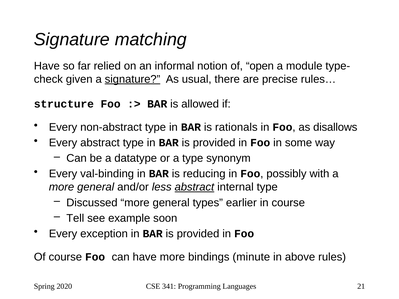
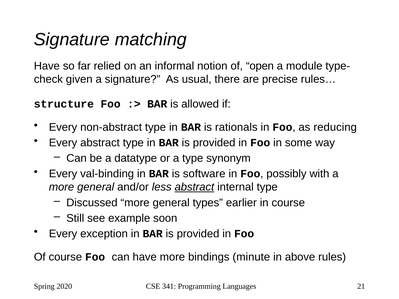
signature at (133, 79) underline: present -> none
disallows: disallows -> reducing
reducing: reducing -> software
Tell: Tell -> Still
